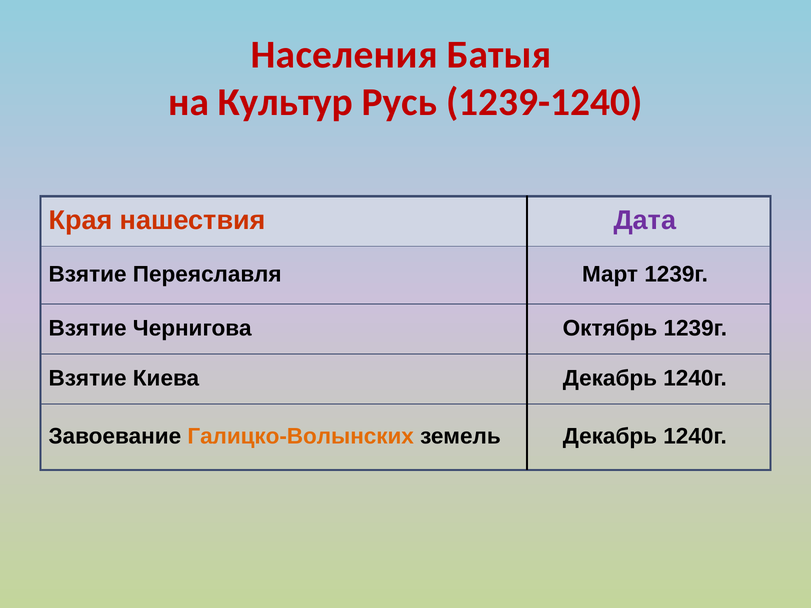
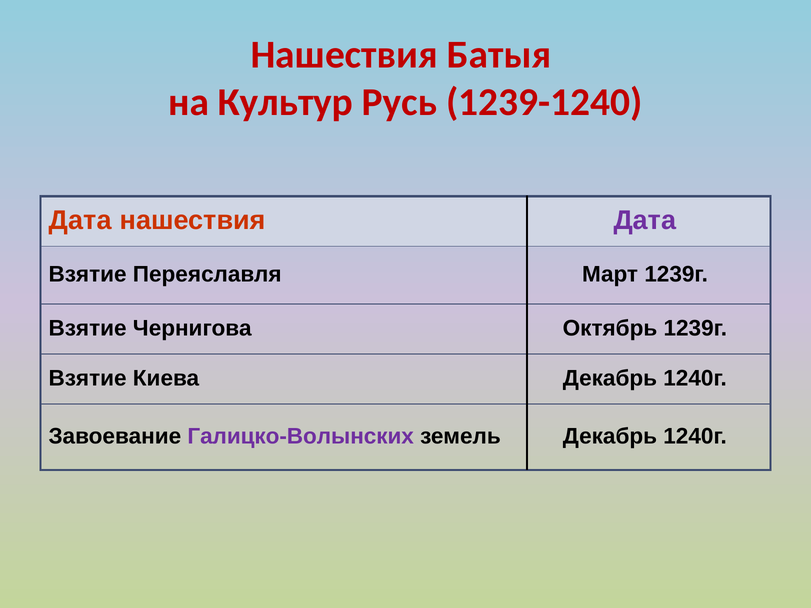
Населения at (344, 55): Населения -> Нашествия
Края at (80, 221): Края -> Дата
Галицко-Волынских colour: orange -> purple
